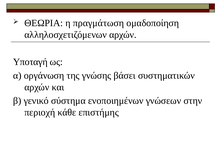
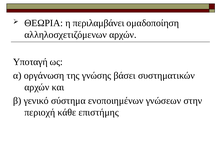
πραγμάτωση: πραγμάτωση -> περιλαμβάνει
